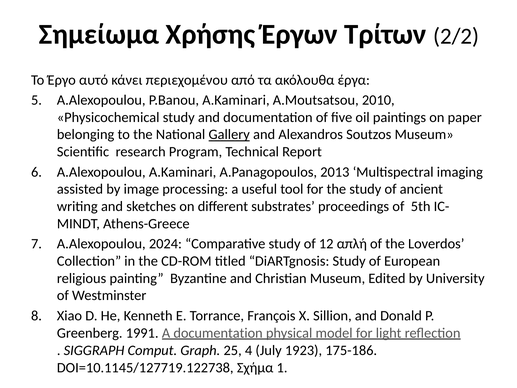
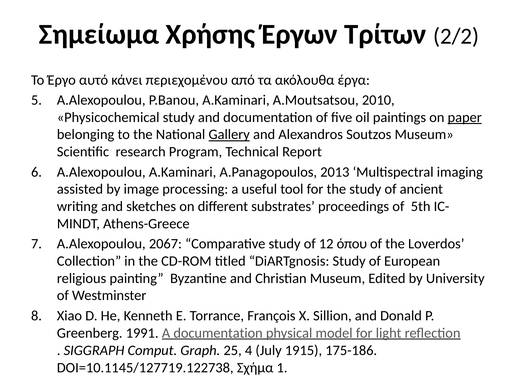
paper underline: none -> present
2024: 2024 -> 2067
απλή: απλή -> όπου
1923: 1923 -> 1915
